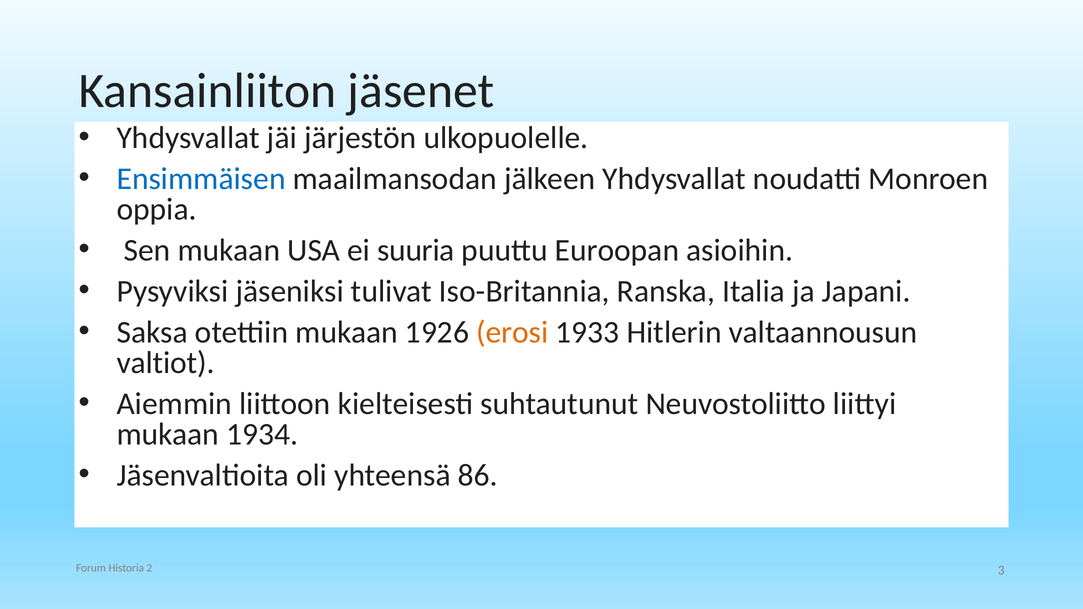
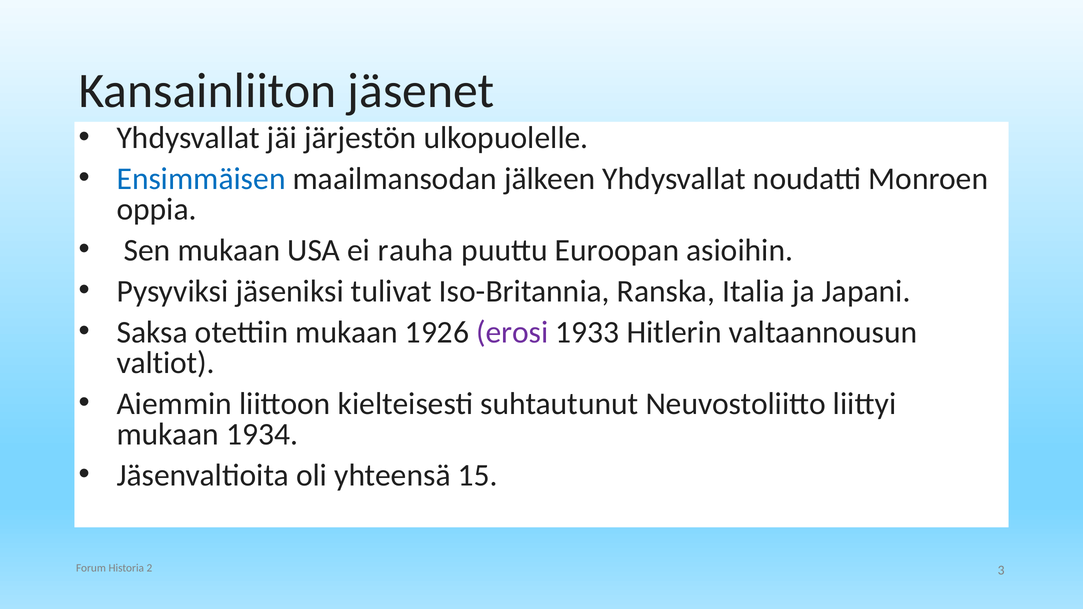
suuria: suuria -> rauha
erosi colour: orange -> purple
86: 86 -> 15
